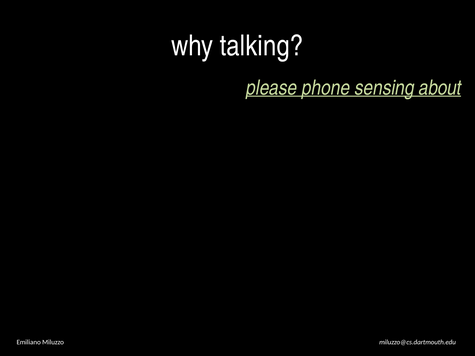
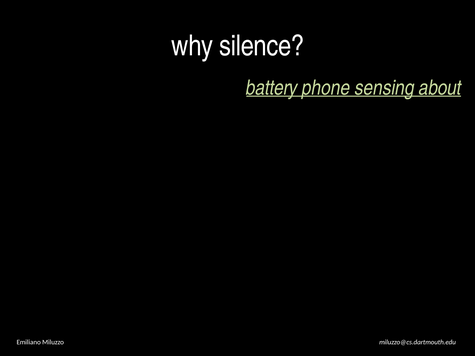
talking: talking -> silence
please: please -> battery
